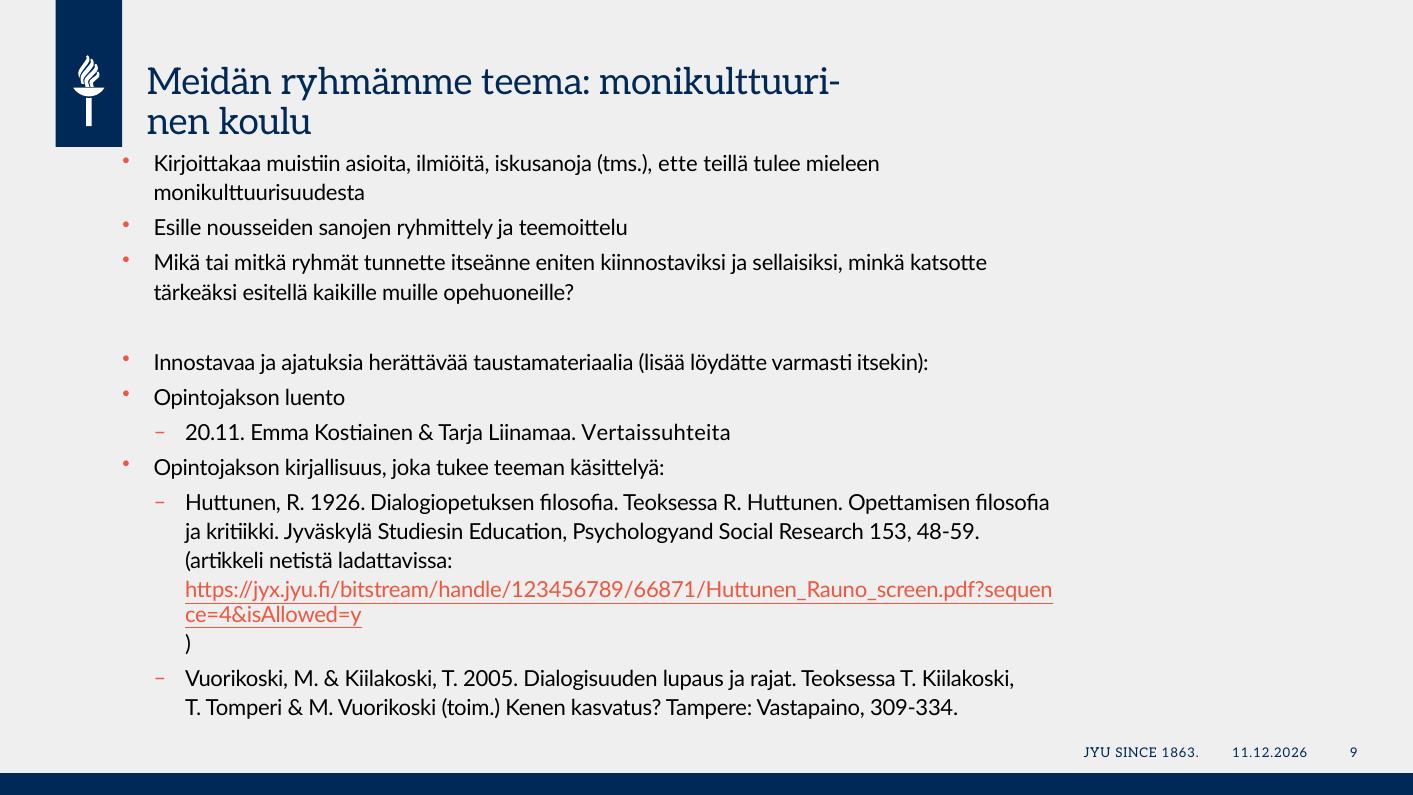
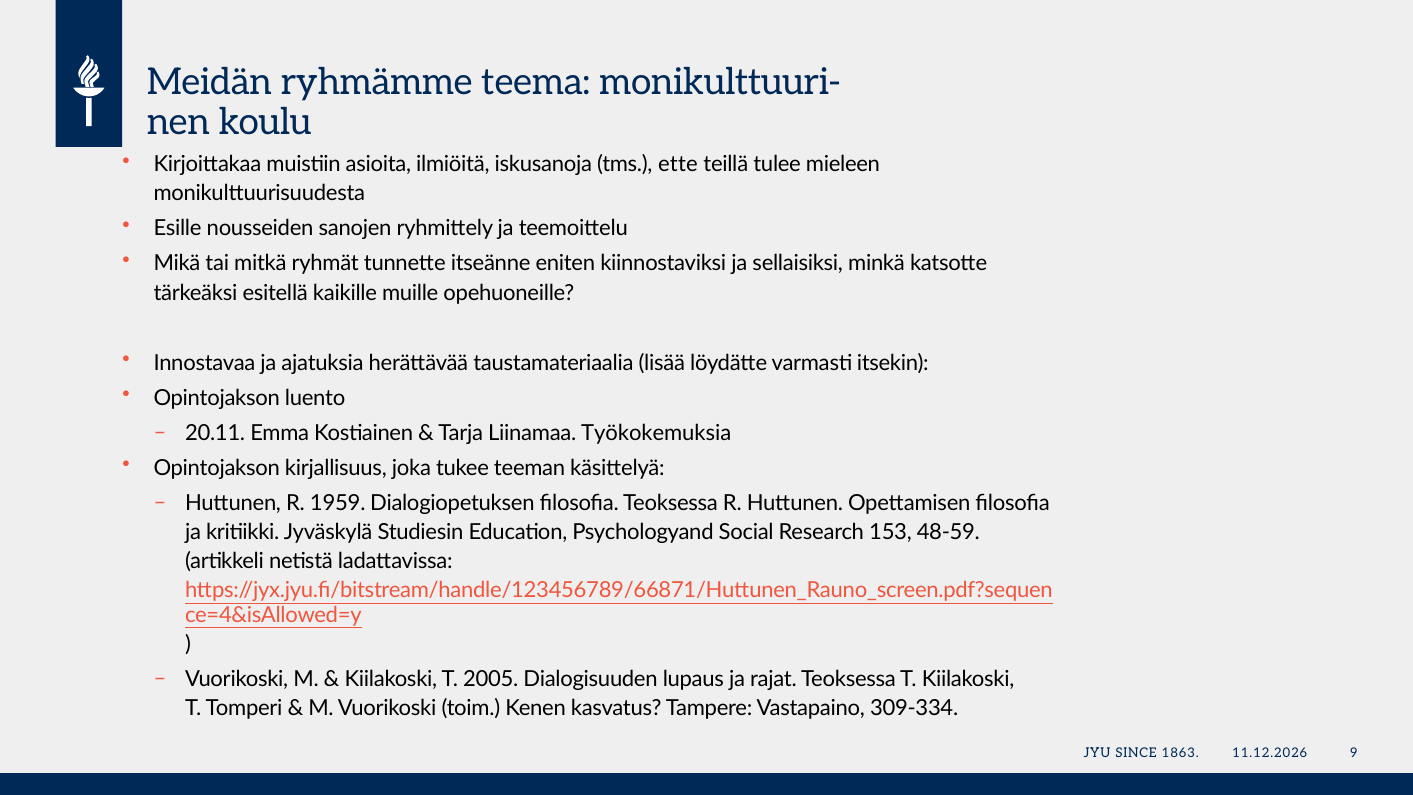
Vertaissuhteita: Vertaissuhteita -> Työkokemuksia
1926: 1926 -> 1959
